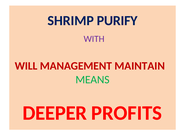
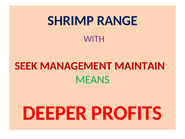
PURIFY: PURIFY -> RANGE
WILL: WILL -> SEEK
